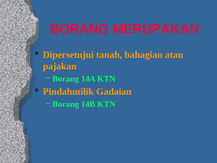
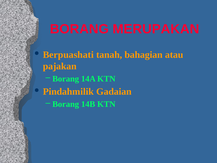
Dipersetujui: Dipersetujui -> Berpuashati
